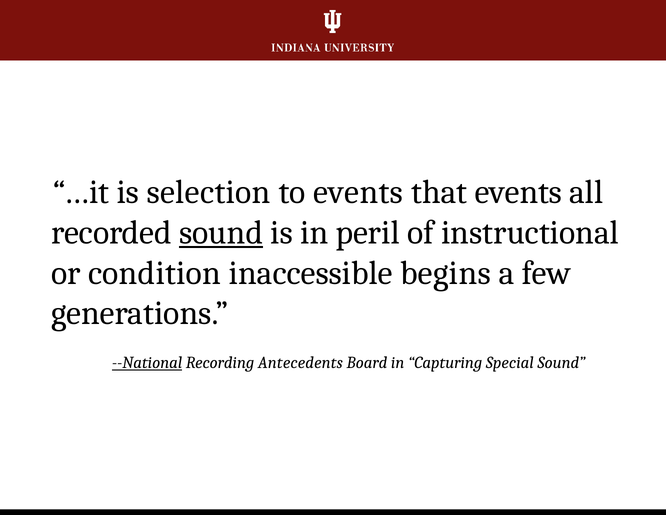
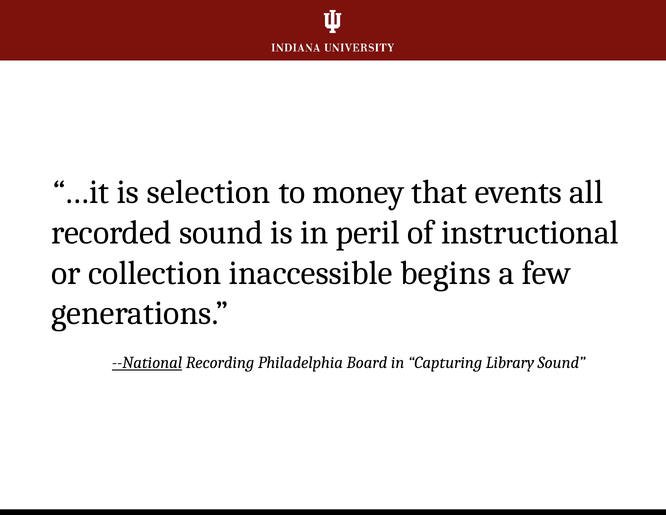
to events: events -> money
sound at (221, 232) underline: present -> none
condition: condition -> collection
Antecedents: Antecedents -> Philadelphia
Special: Special -> Library
